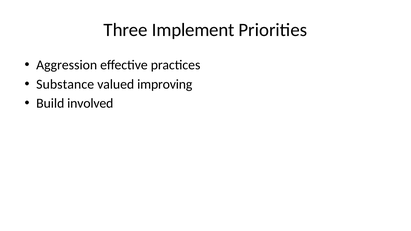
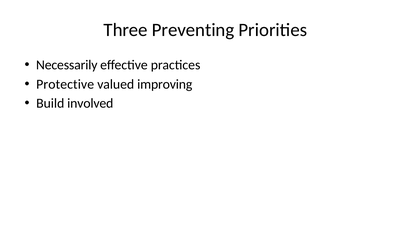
Implement: Implement -> Preventing
Aggression: Aggression -> Necessarily
Substance: Substance -> Protective
